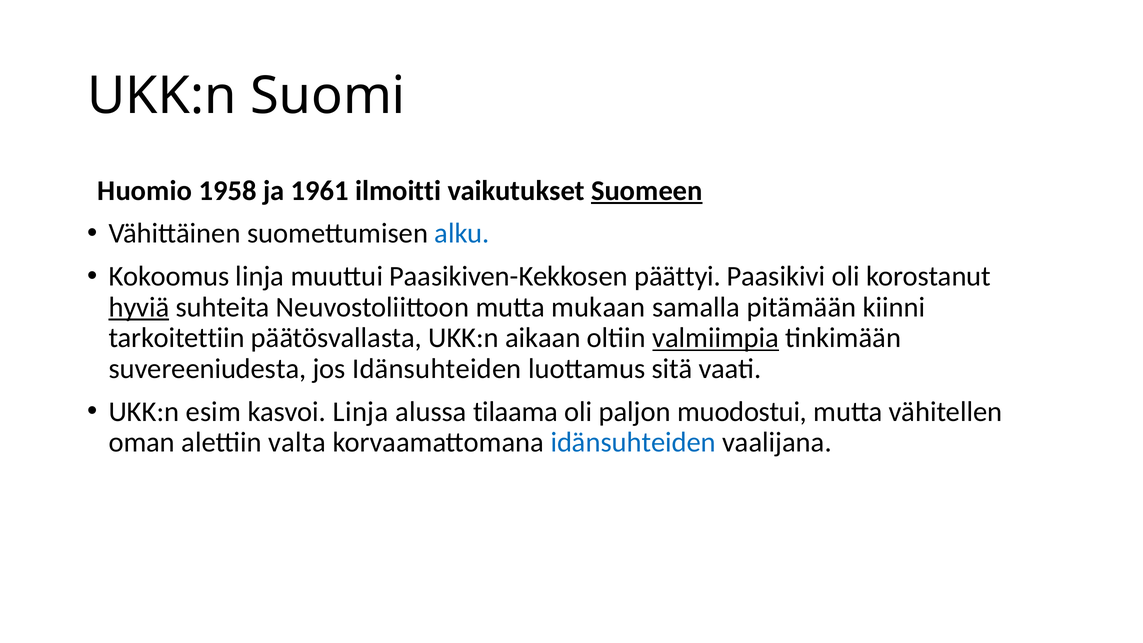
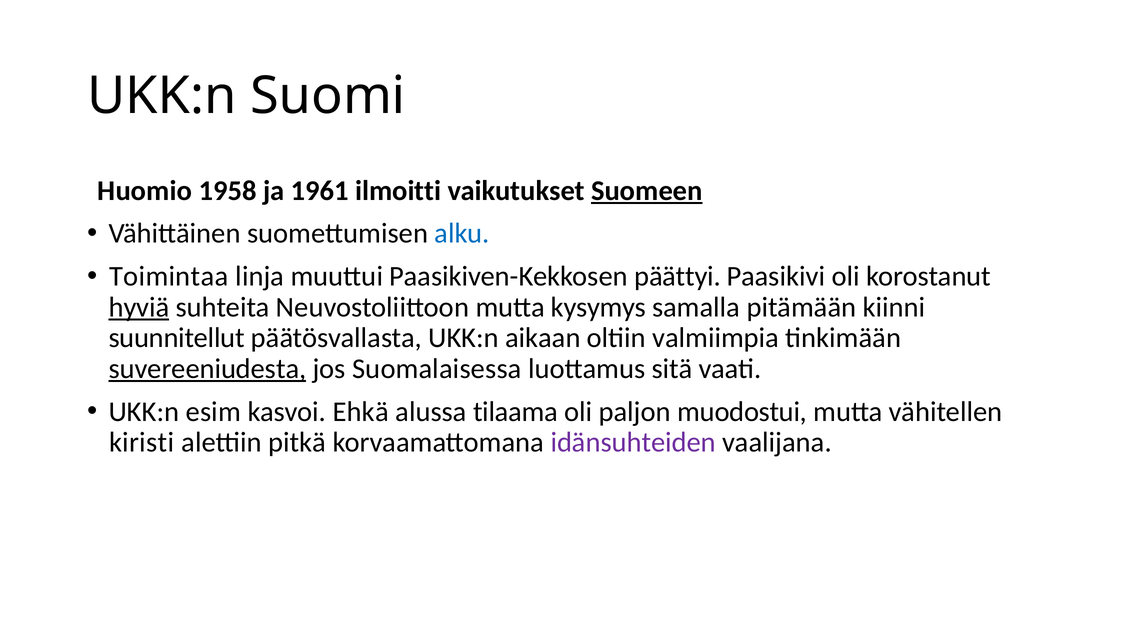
Kokoomus: Kokoomus -> Toimintaa
mukaan: mukaan -> kysymys
tarkoitettiin: tarkoitettiin -> suunnitellut
valmiimpia underline: present -> none
suvereeniudesta underline: none -> present
jos Idänsuhteiden: Idänsuhteiden -> Suomalaisessa
kasvoi Linja: Linja -> Ehkä
oman: oman -> kiristi
valta: valta -> pitkä
idänsuhteiden at (633, 442) colour: blue -> purple
